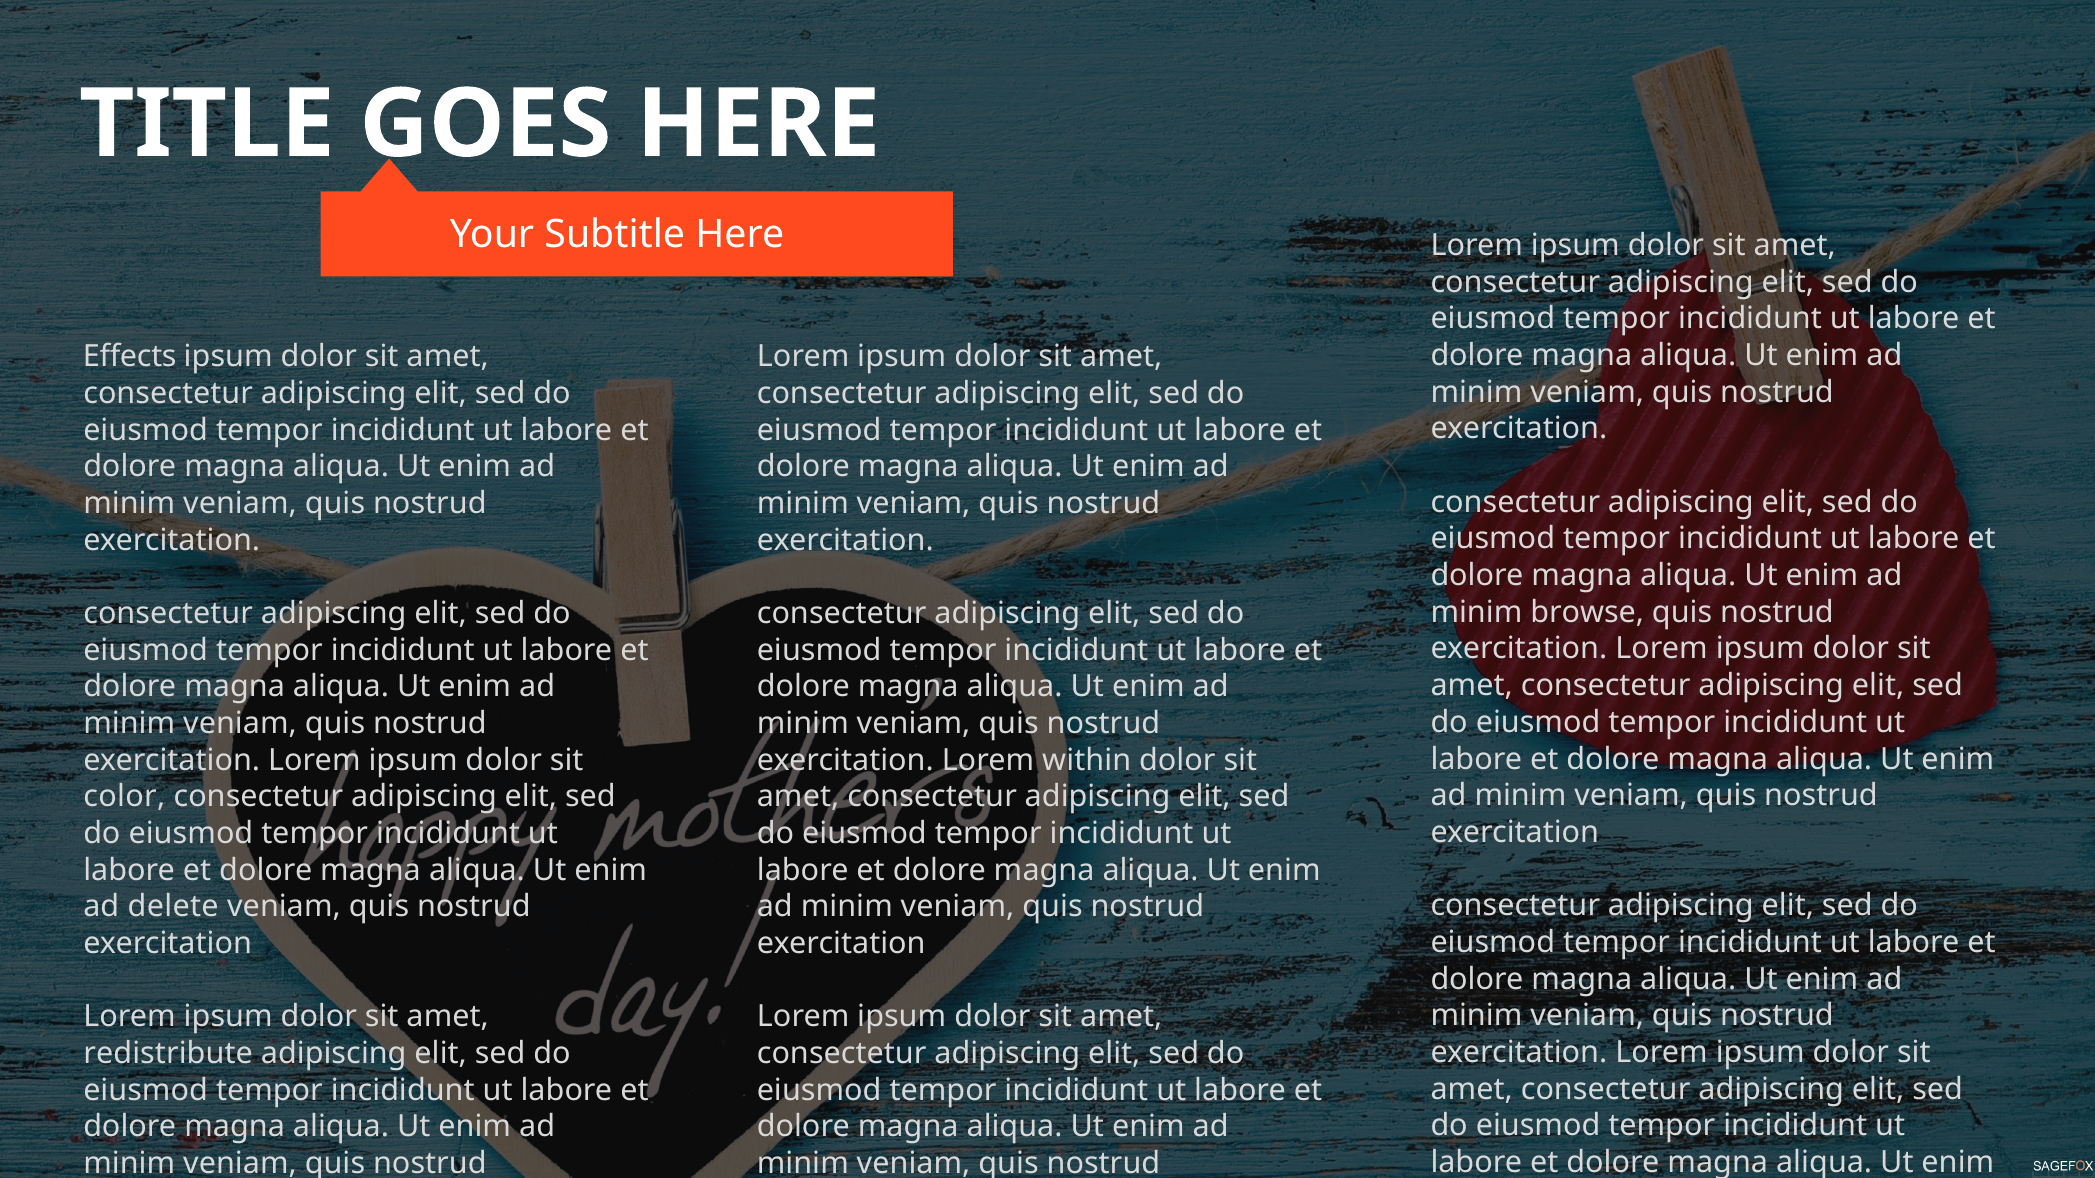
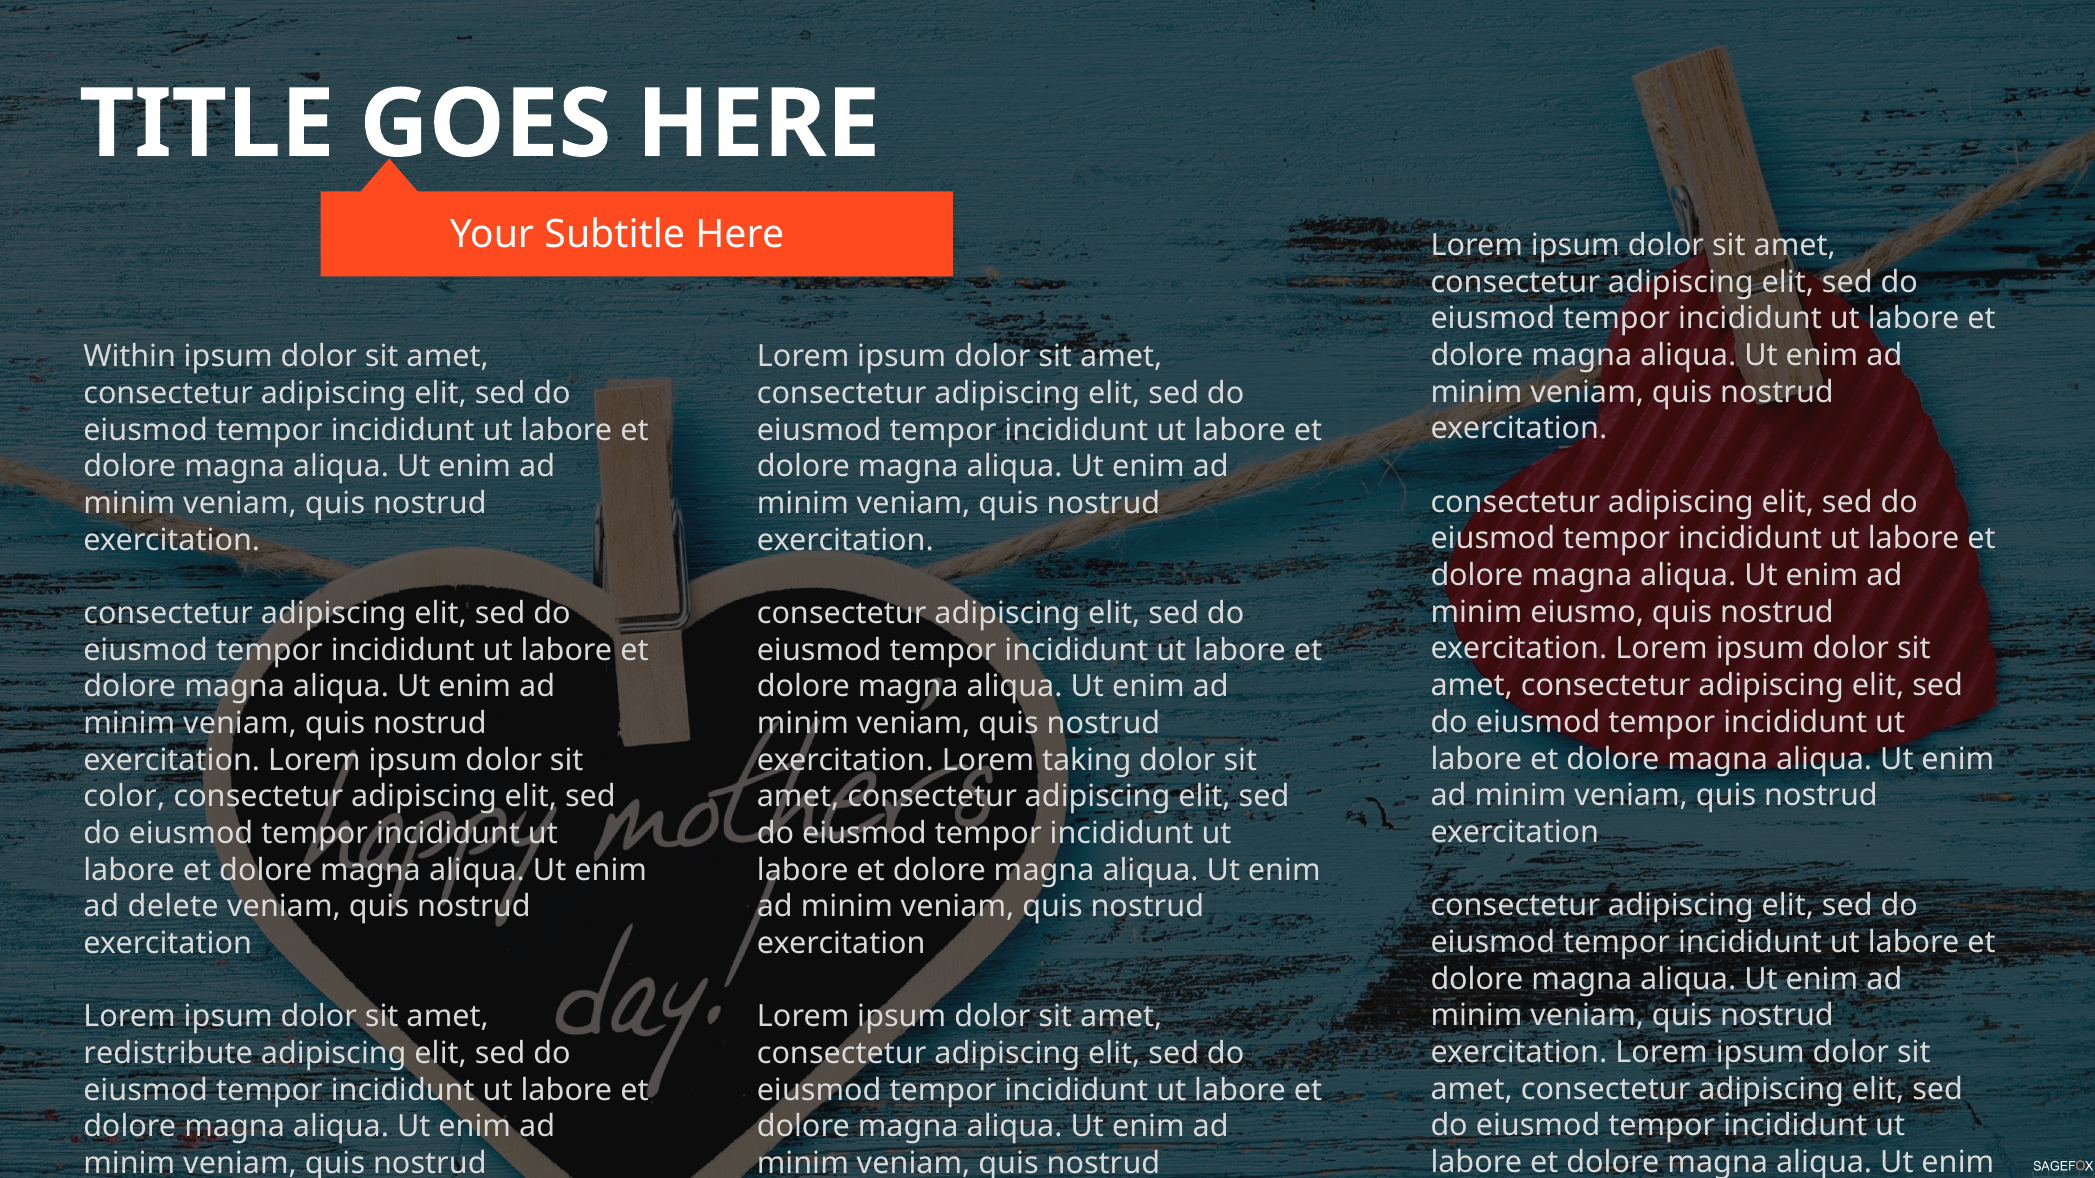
Effects: Effects -> Within
browse: browse -> eiusmo
within: within -> taking
